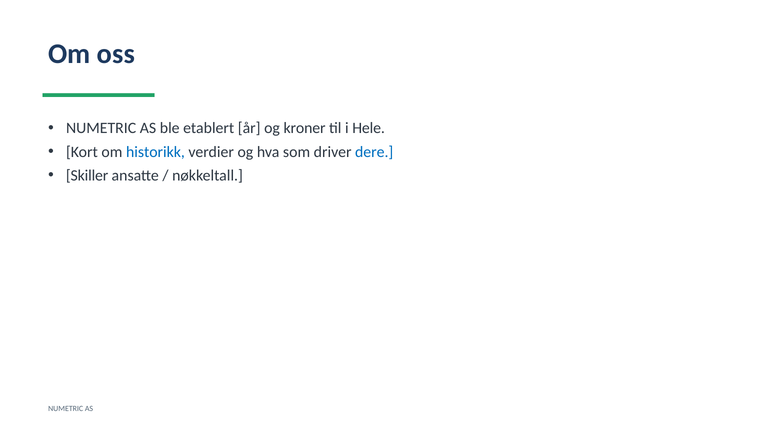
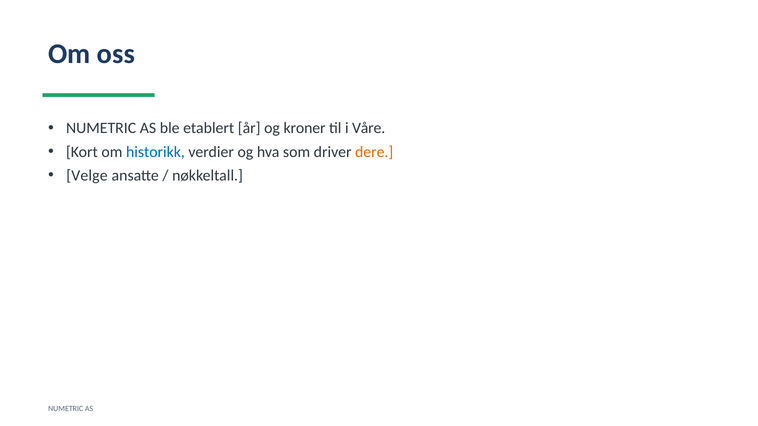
Hele: Hele -> Våre
dere colour: blue -> orange
Skiller: Skiller -> Velge
